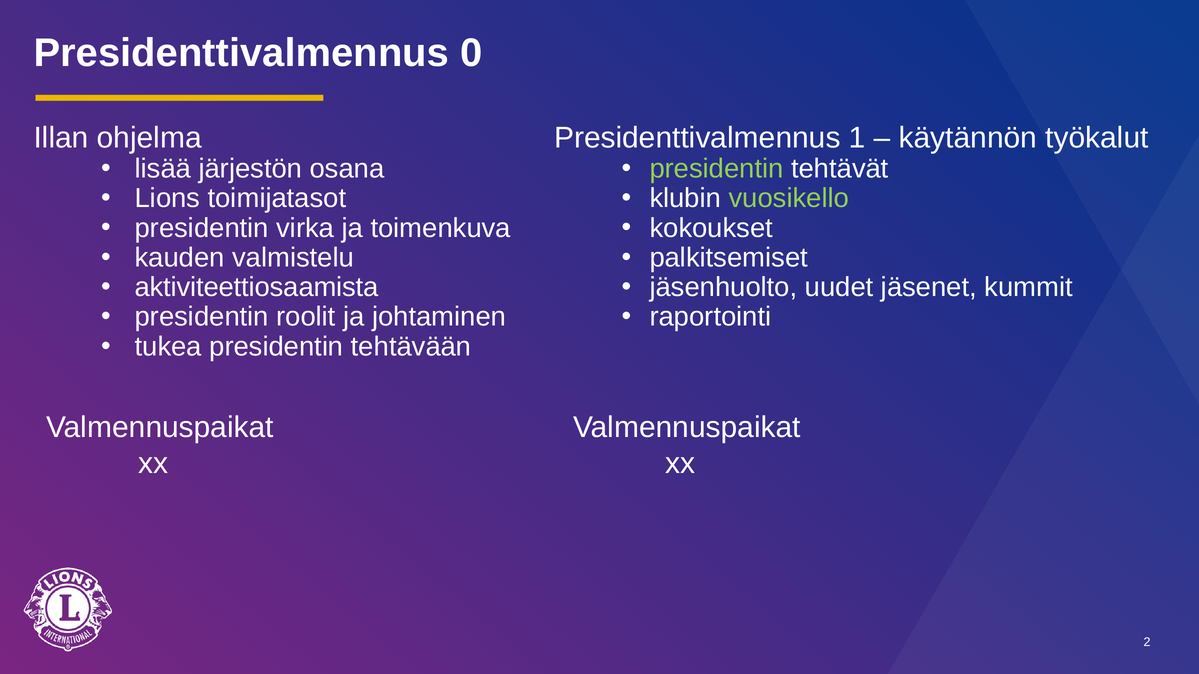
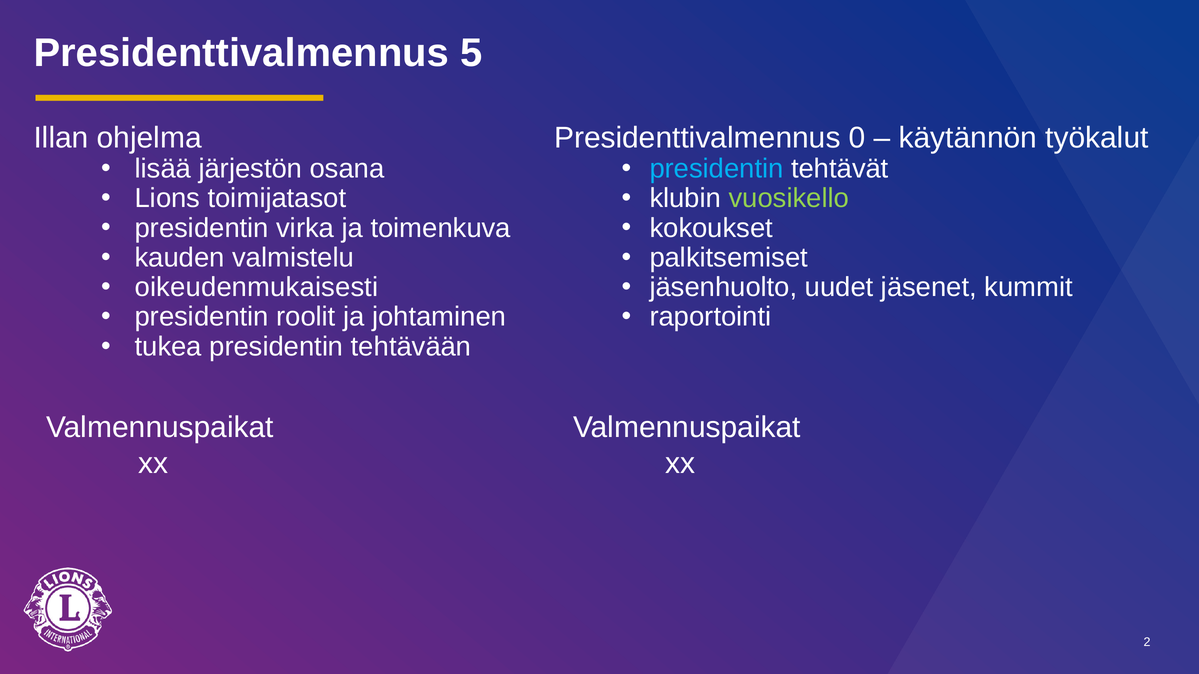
0: 0 -> 5
1: 1 -> 0
presidentin at (717, 169) colour: light green -> light blue
aktiviteettiosaamista: aktiviteettiosaamista -> oikeudenmukaisesti
